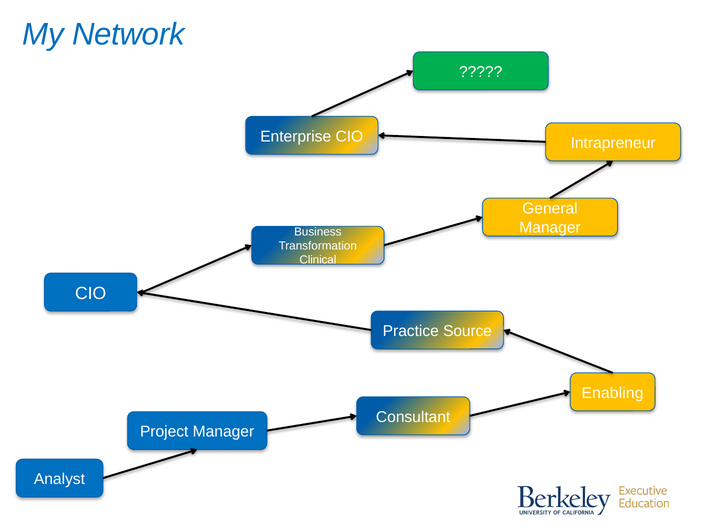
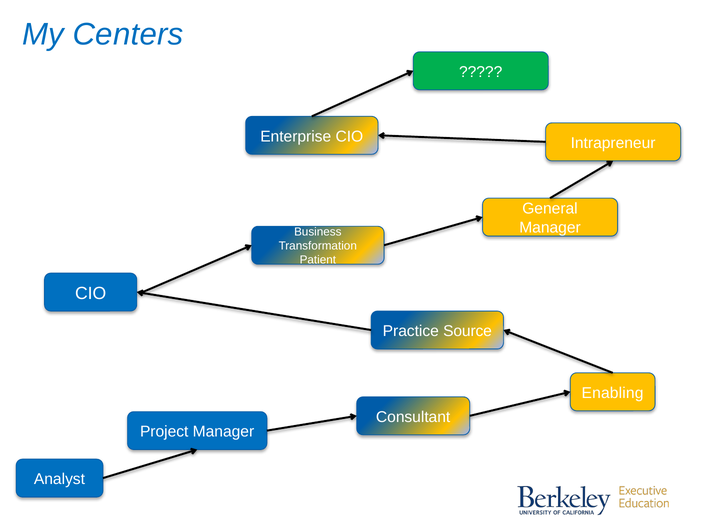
Network: Network -> Centers
Clinical: Clinical -> Patient
